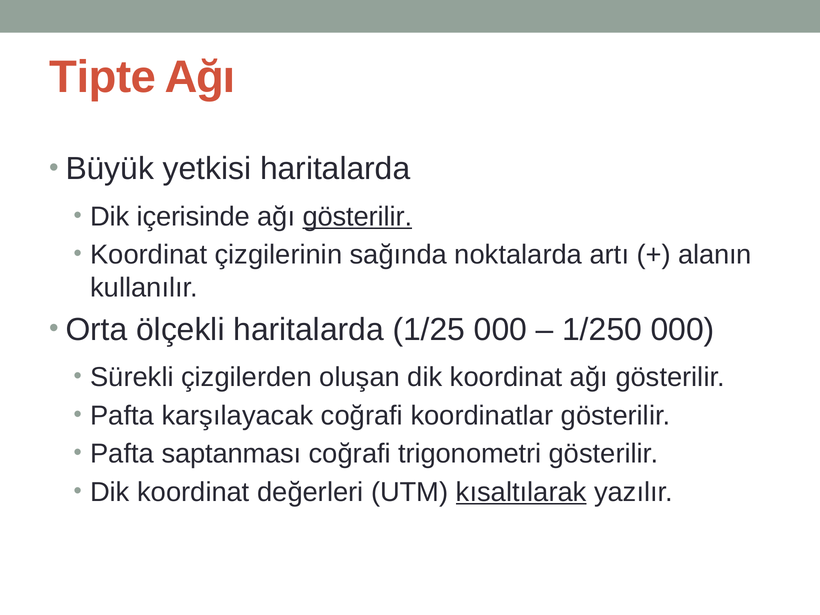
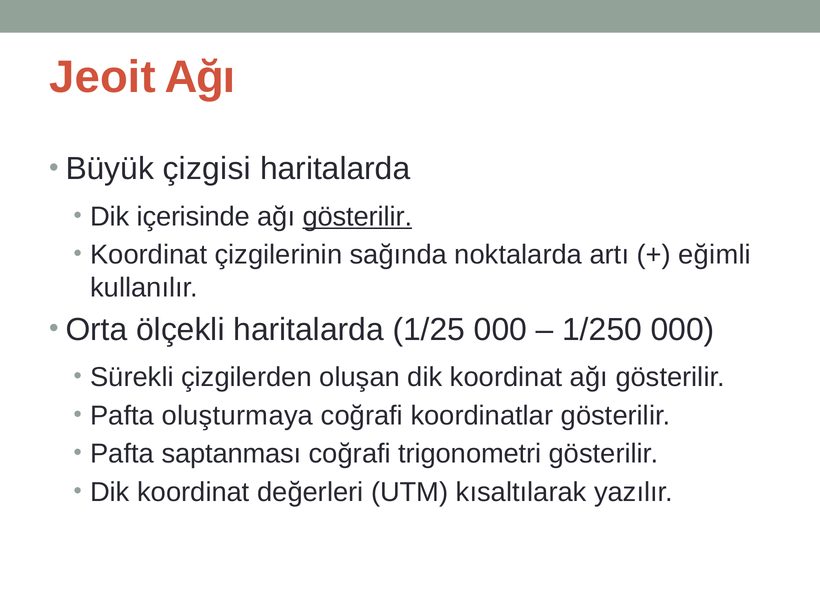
Tipte: Tipte -> Jeoit
yetkisi: yetkisi -> çizgisi
alanın: alanın -> eğimli
karşılayacak: karşılayacak -> oluşturmaya
kısaltılarak underline: present -> none
